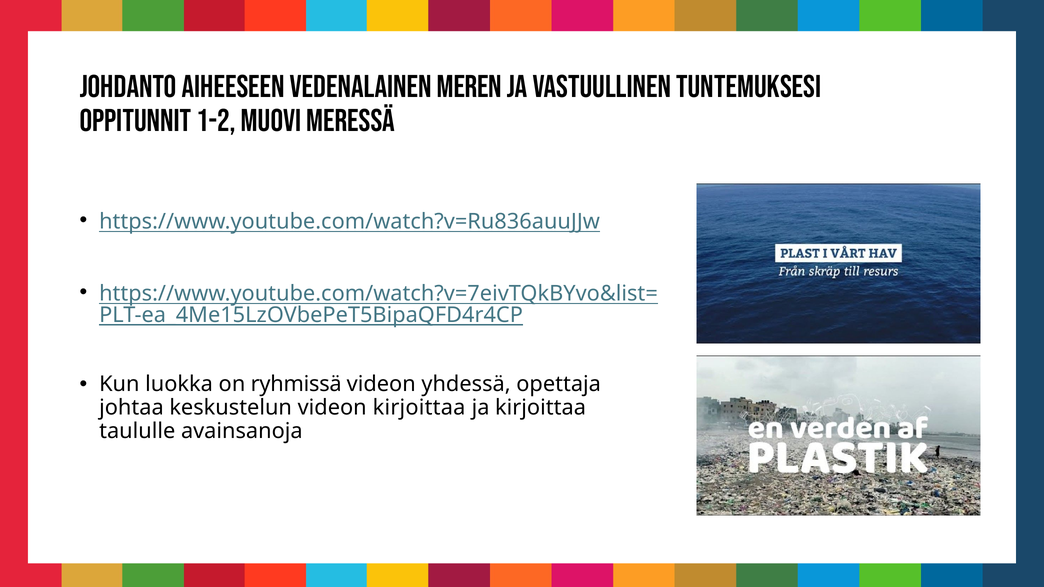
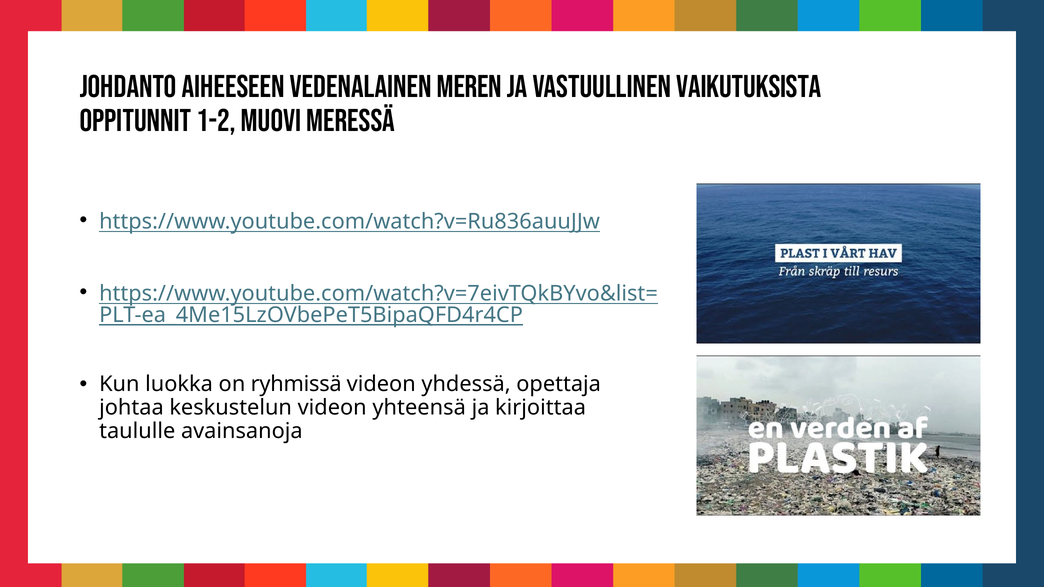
tuntemuksesi: tuntemuksesi -> vaikutuksista
videon kirjoittaa: kirjoittaa -> yhteensä
